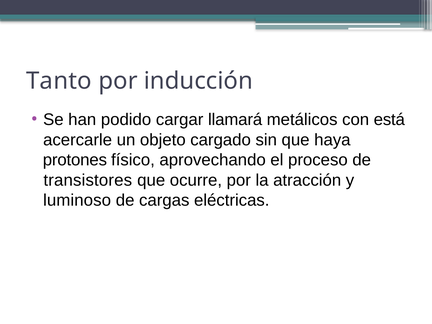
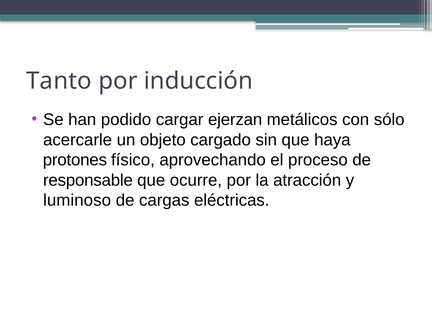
llamará: llamará -> ejerzan
está: está -> sólo
transistores: transistores -> responsable
